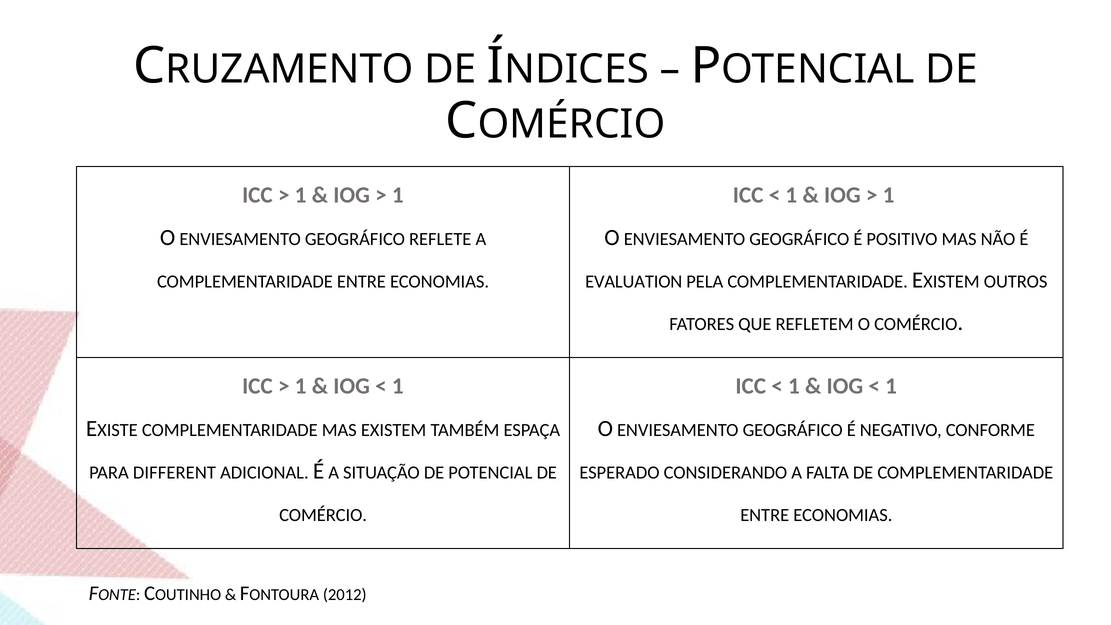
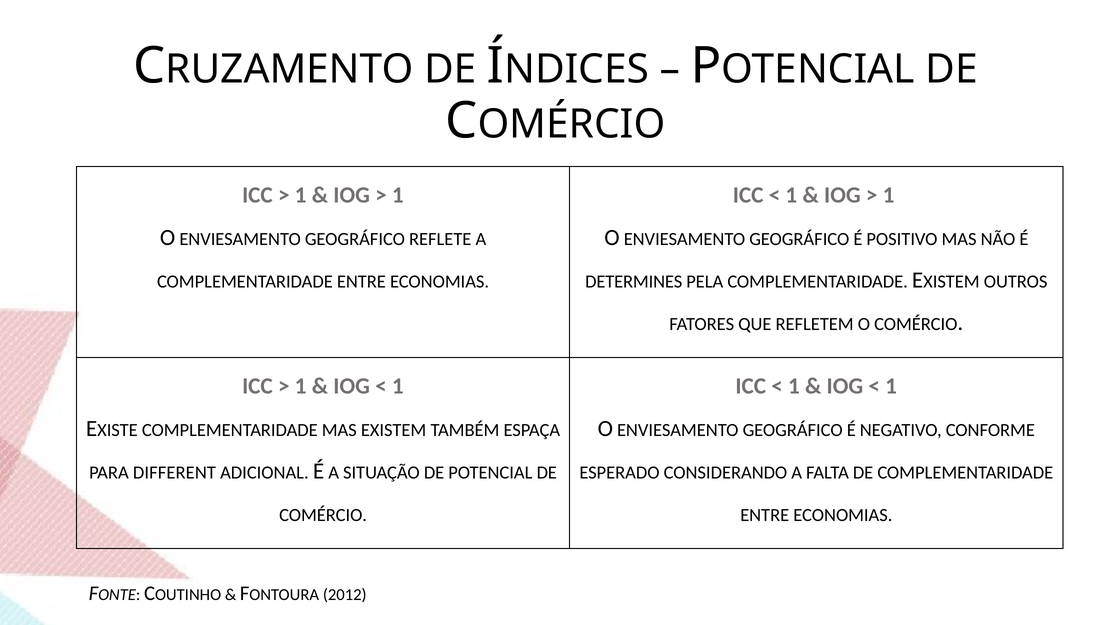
EVALUATION: EVALUATION -> DETERMINES
